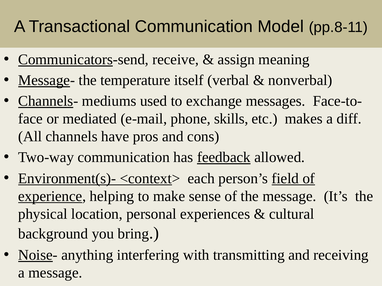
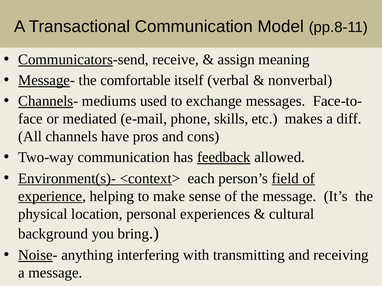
temperature: temperature -> comfortable
